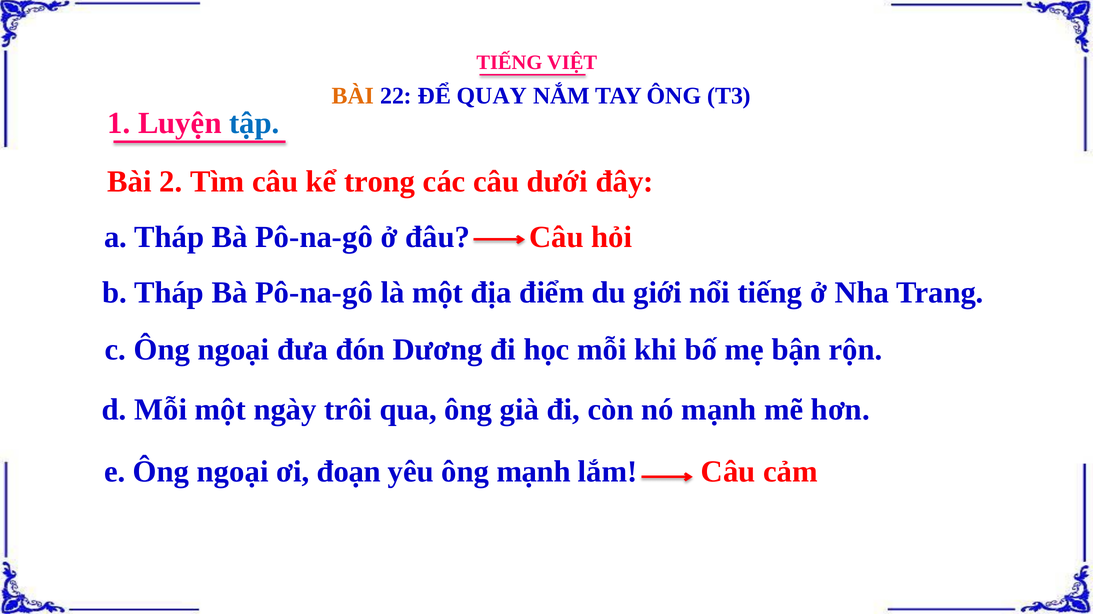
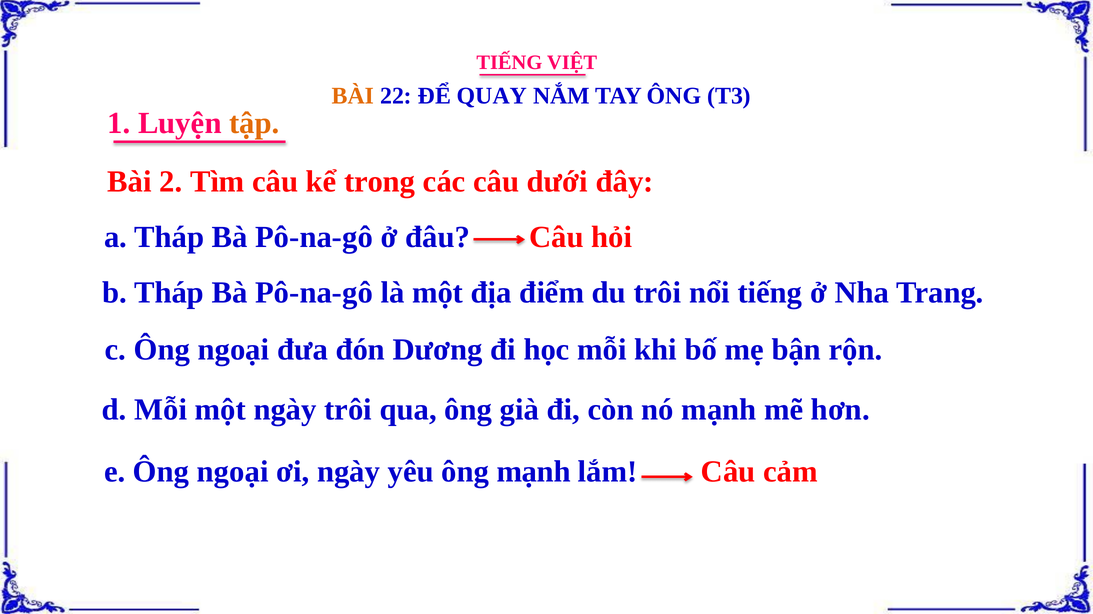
tập colour: blue -> orange
du giới: giới -> trôi
ơi đoạn: đoạn -> ngày
